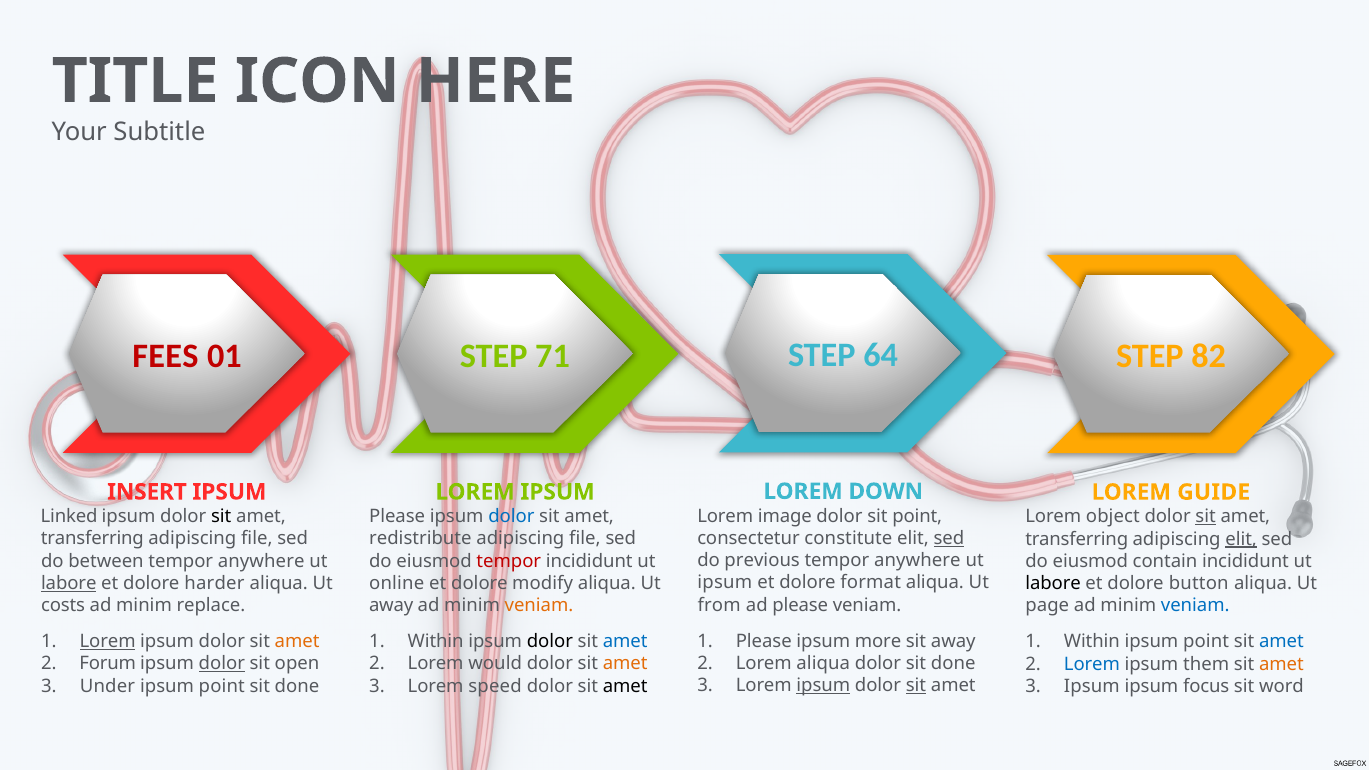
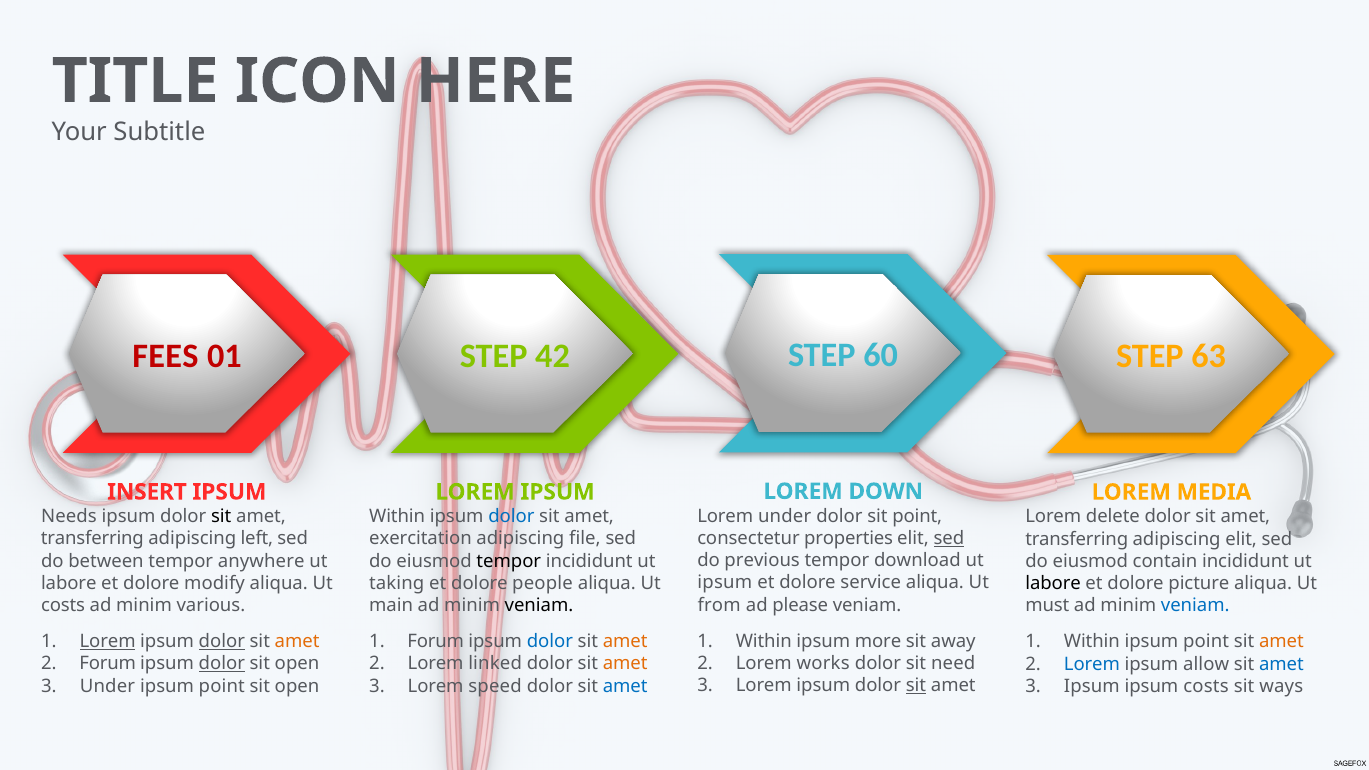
64: 64 -> 60
71: 71 -> 42
82: 82 -> 63
GUIDE: GUIDE -> MEDIA
Lorem image: image -> under
Linked: Linked -> Needs
Please at (397, 517): Please -> Within
object: object -> delete
sit at (1206, 517) underline: present -> none
constitute: constitute -> properties
file at (257, 539): file -> left
redistribute: redistribute -> exercitation
elit at (1241, 539) underline: present -> none
anywhere at (917, 561): anywhere -> download
tempor at (509, 561) colour: red -> black
format: format -> service
labore at (69, 583) underline: present -> none
harder: harder -> modify
online: online -> taking
modify: modify -> people
button: button -> picture
replace: replace -> various
away at (391, 606): away -> main
veniam at (539, 606) colour: orange -> black
page: page -> must
Please at (764, 641): Please -> Within
dolor at (222, 642) underline: none -> present
Within at (436, 642): Within -> Forum
dolor at (550, 642) colour: black -> blue
amet at (625, 642) colour: blue -> orange
amet at (1281, 642) colour: blue -> orange
Lorem aliqua: aliqua -> works
dolor sit done: done -> need
would: would -> linked
them: them -> allow
amet at (1281, 664) colour: orange -> blue
ipsum at (823, 686) underline: present -> none
done at (297, 686): done -> open
amet at (625, 686) colour: black -> blue
ipsum focus: focus -> costs
word: word -> ways
